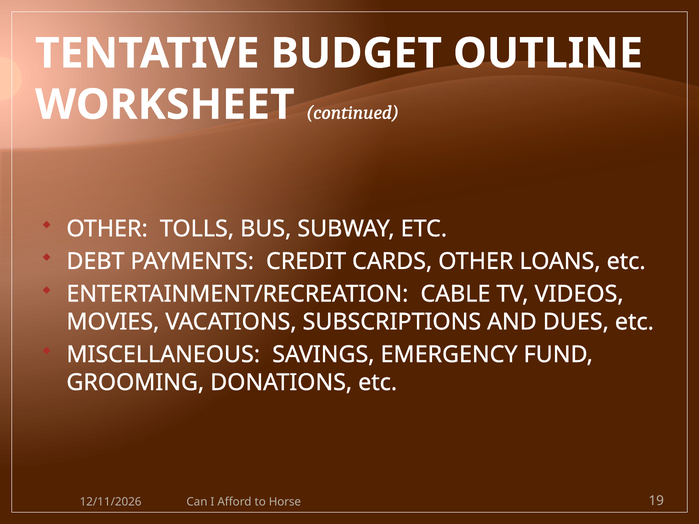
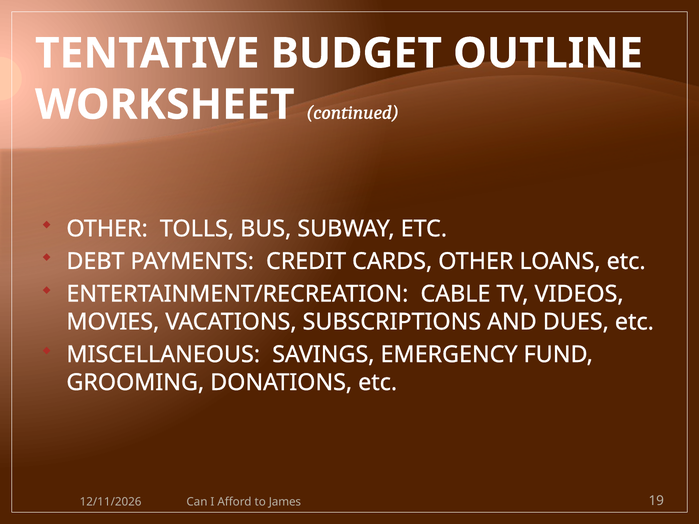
Horse: Horse -> James
